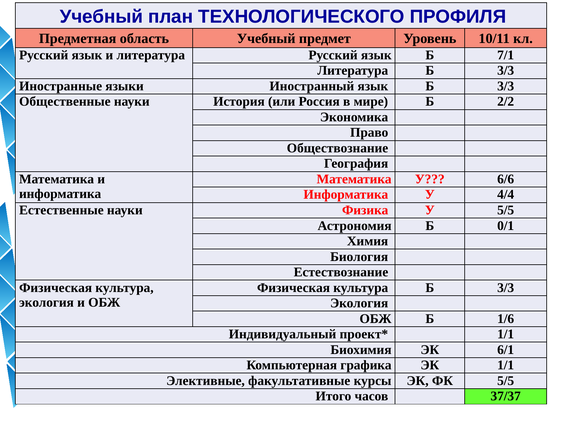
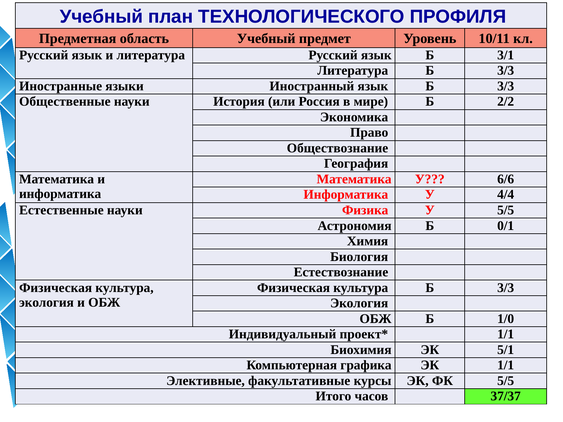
7/1: 7/1 -> 3/1
1/6: 1/6 -> 1/0
6/1: 6/1 -> 5/1
